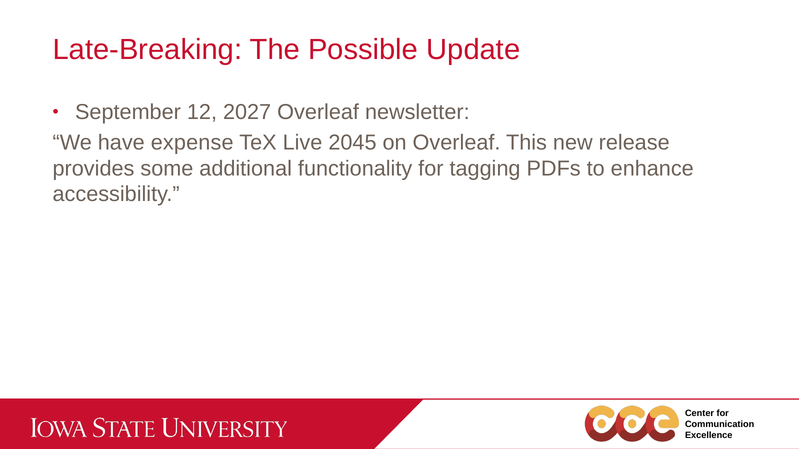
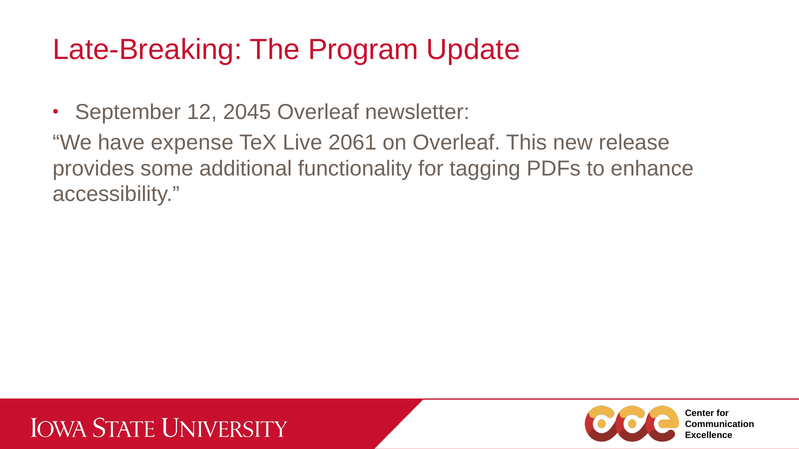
Possible: Possible -> Program
2027: 2027 -> 2045
2045: 2045 -> 2061
